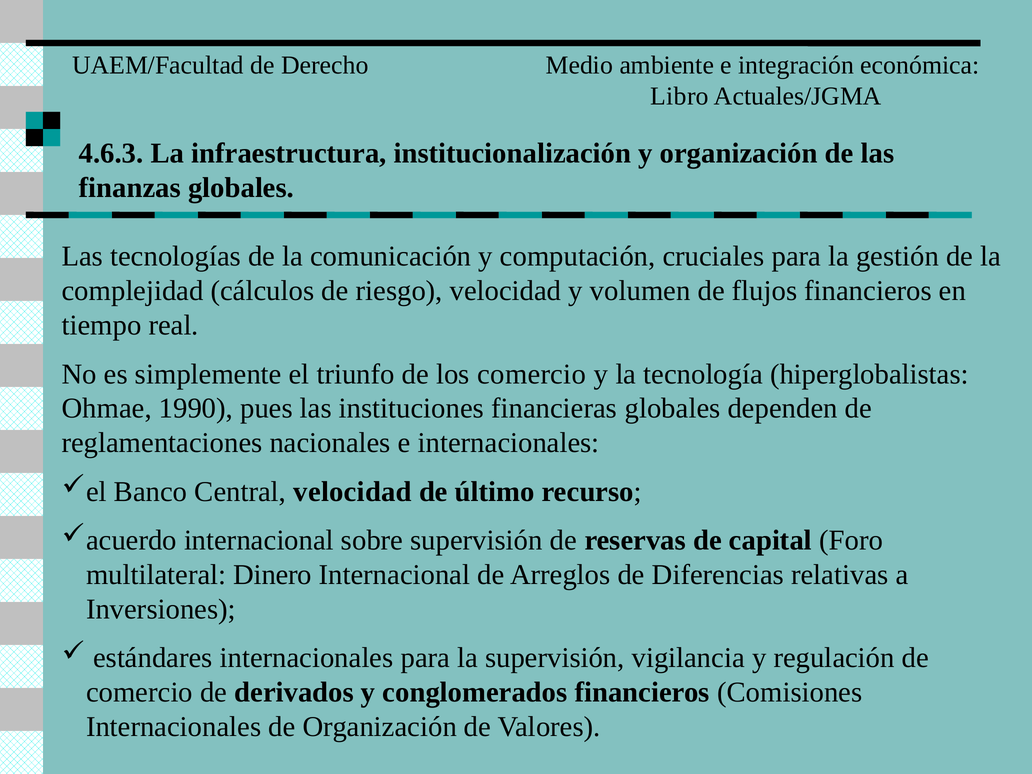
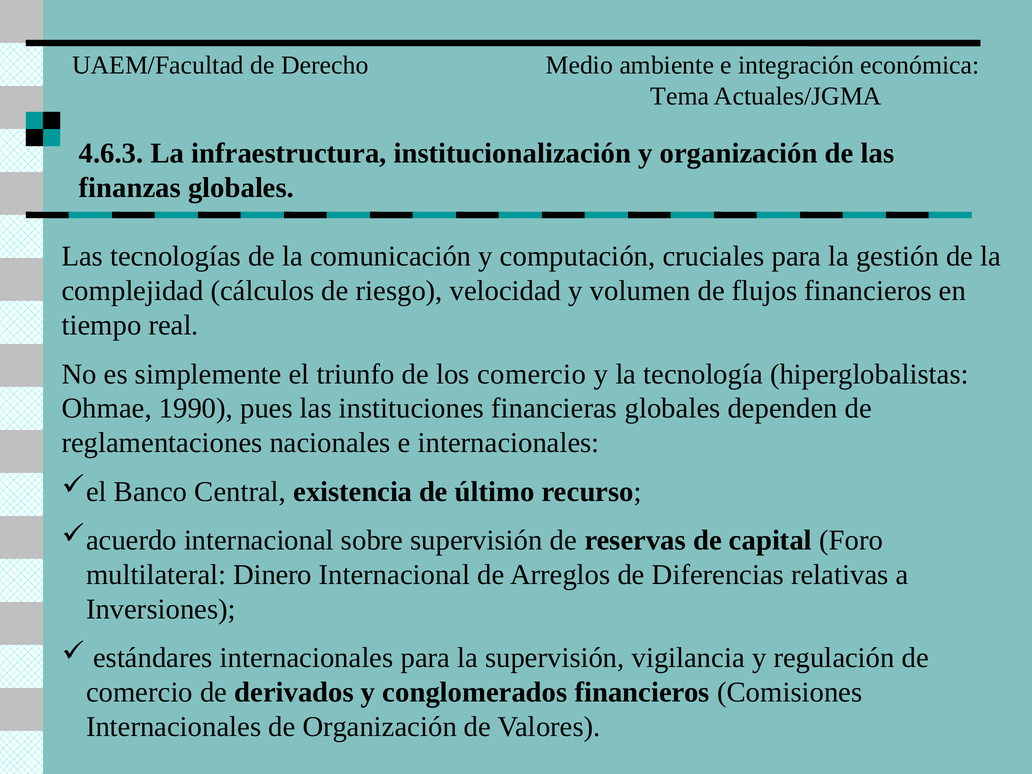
Libro: Libro -> Tema
Central velocidad: velocidad -> existencia
